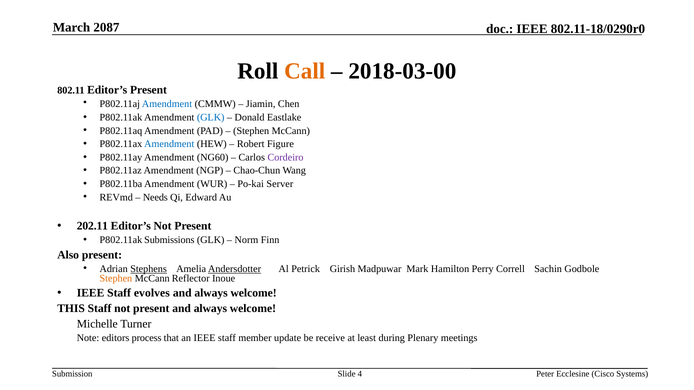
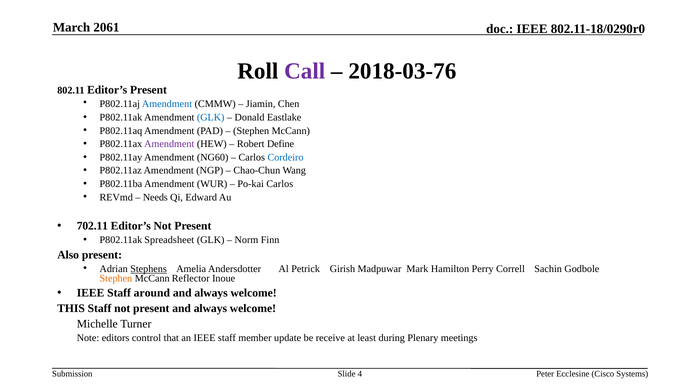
2087: 2087 -> 2061
Call colour: orange -> purple
2018-03-00: 2018-03-00 -> 2018-03-76
Amendment at (169, 144) colour: blue -> purple
Figure: Figure -> Define
Cordeiro colour: purple -> blue
Po-kai Server: Server -> Carlos
202.11: 202.11 -> 702.11
Submissions: Submissions -> Spreadsheet
Andersdotter underline: present -> none
evolves: evolves -> around
process: process -> control
